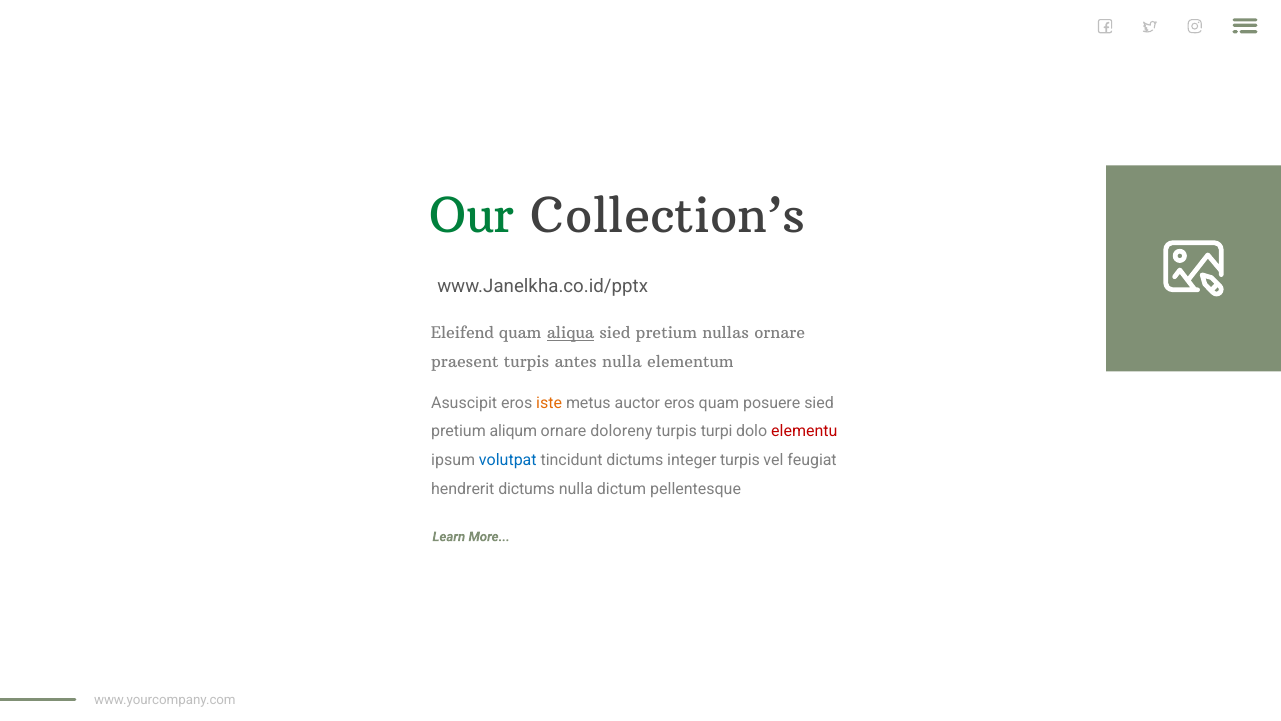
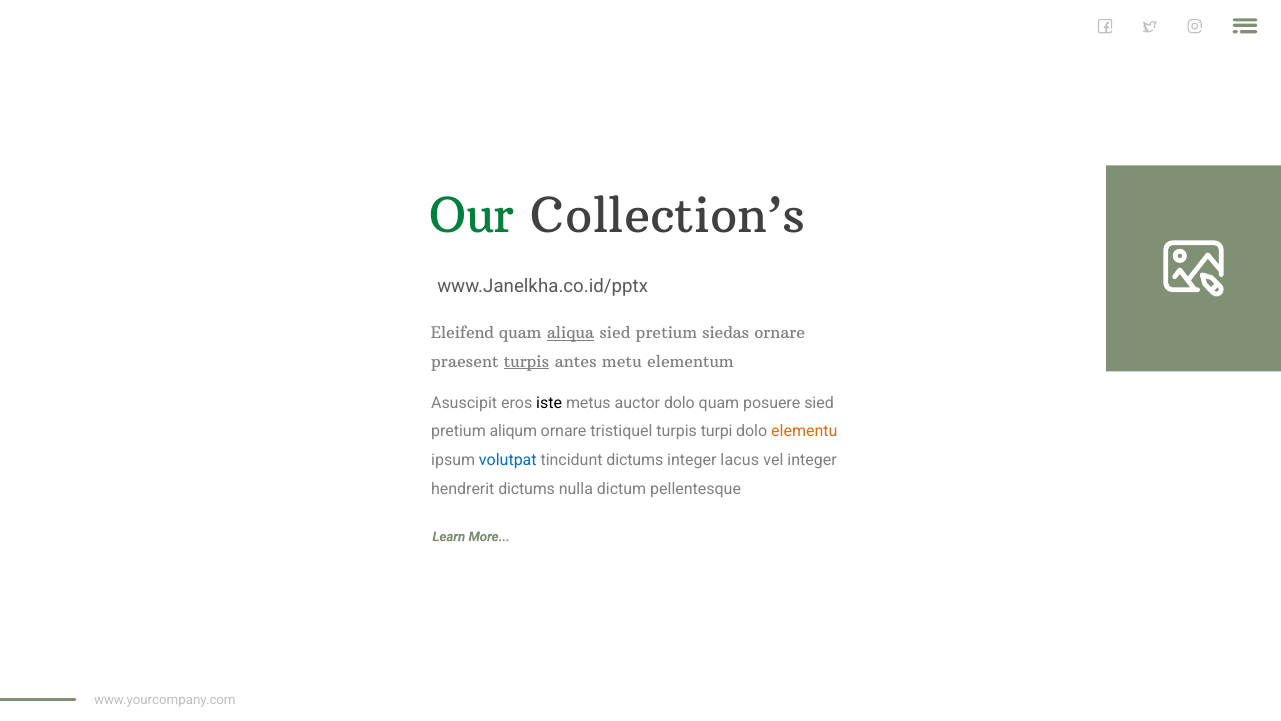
nullas: nullas -> siedas
turpis at (527, 362) underline: none -> present
antes nulla: nulla -> metu
iste colour: orange -> black
auctor eros: eros -> dolo
doloreny: doloreny -> tristiquel
elementu colour: red -> orange
integer turpis: turpis -> lacus
vel feugiat: feugiat -> integer
